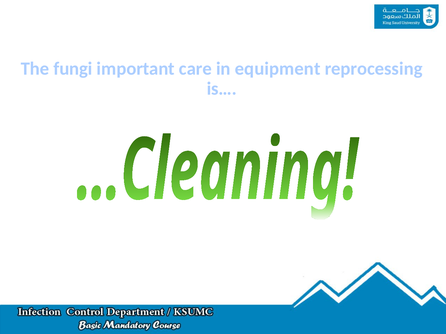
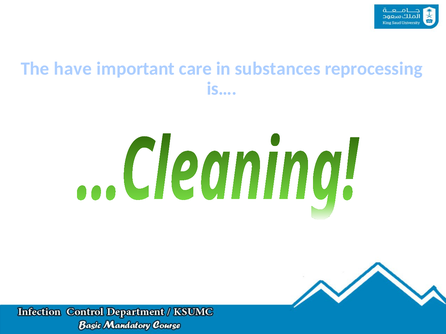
fungi: fungi -> have
equipment: equipment -> substances
